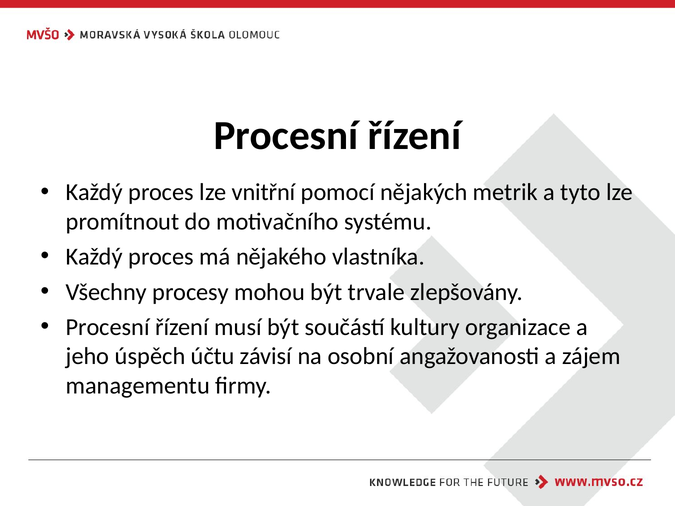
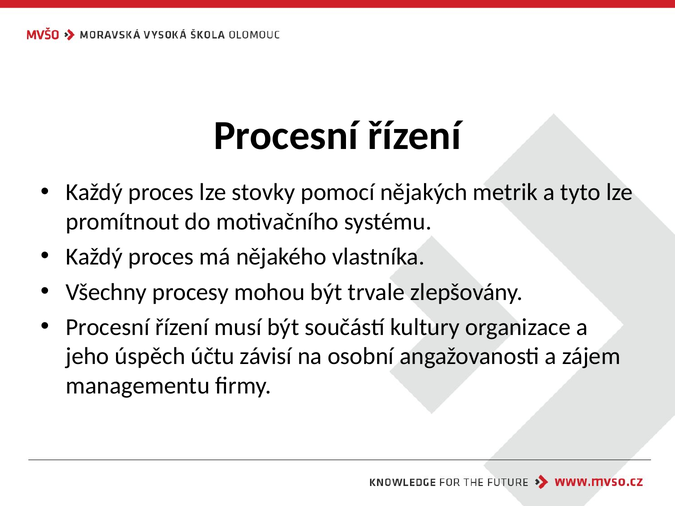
vnitřní: vnitřní -> stovky
